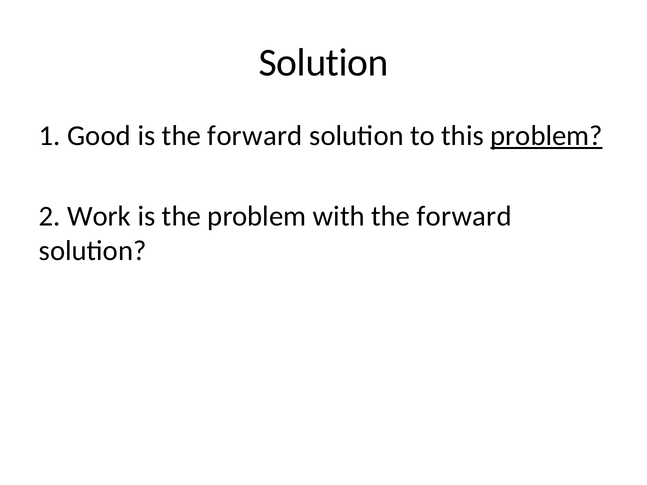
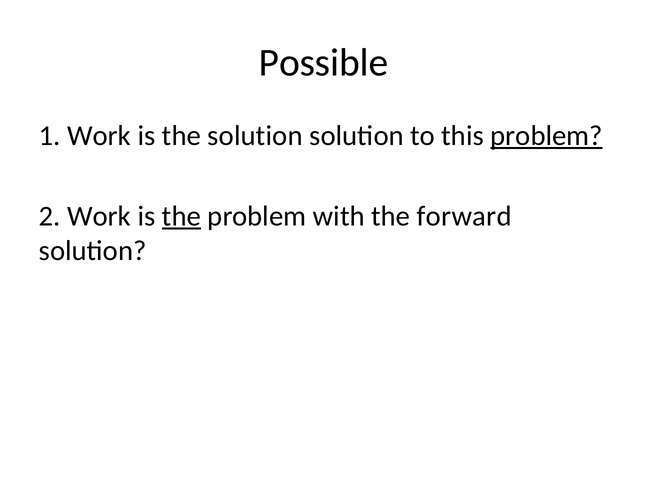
Solution at (324, 63): Solution -> Possible
1 Good: Good -> Work
is the forward: forward -> solution
the at (181, 216) underline: none -> present
